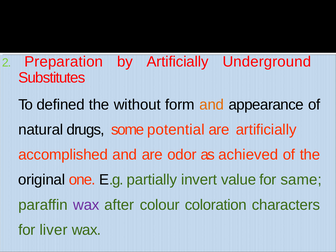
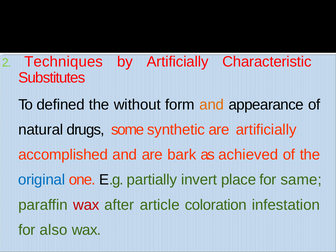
Preparation: Preparation -> Techniques
Underground: Underground -> Characteristic
potential: potential -> synthetic
odor: odor -> bark
original colour: black -> blue
value: value -> place
wax at (86, 205) colour: purple -> red
colour: colour -> article
characters: characters -> infestation
liver: liver -> also
